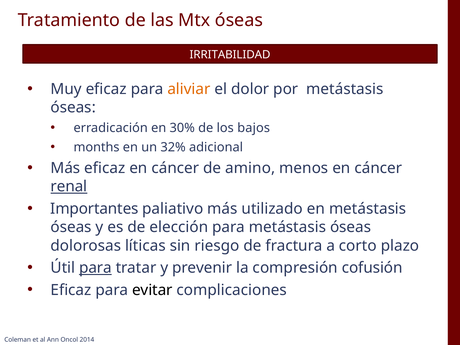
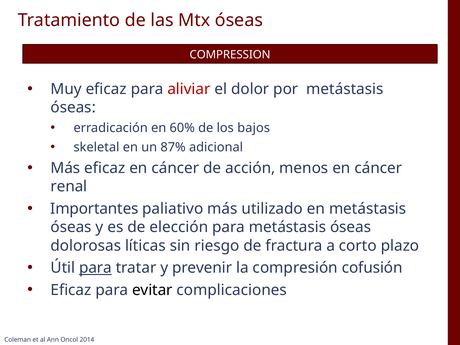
IRRITABILIDAD: IRRITABILIDAD -> COMPRESSION
aliviar colour: orange -> red
30%: 30% -> 60%
months: months -> skeletal
32%: 32% -> 87%
amino: amino -> acción
renal underline: present -> none
